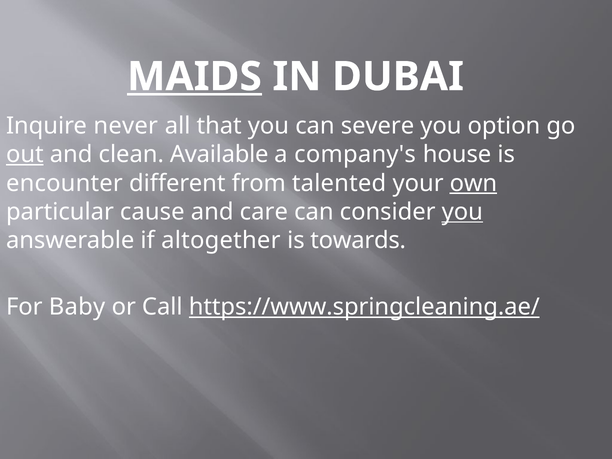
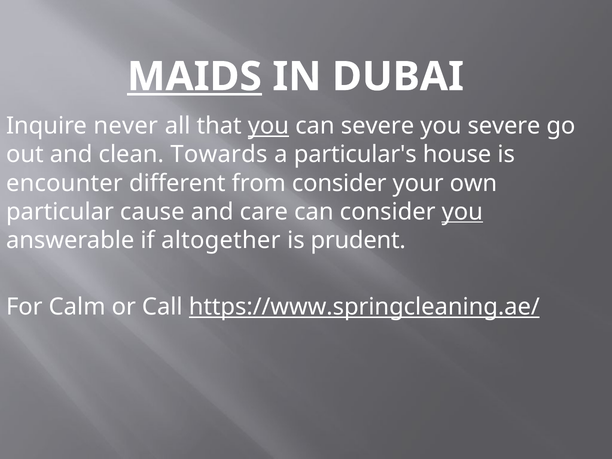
you at (268, 126) underline: none -> present
you option: option -> severe
out underline: present -> none
Available: Available -> Towards
company's: company's -> particular's
from talented: talented -> consider
own underline: present -> none
towards: towards -> prudent
Baby: Baby -> Calm
